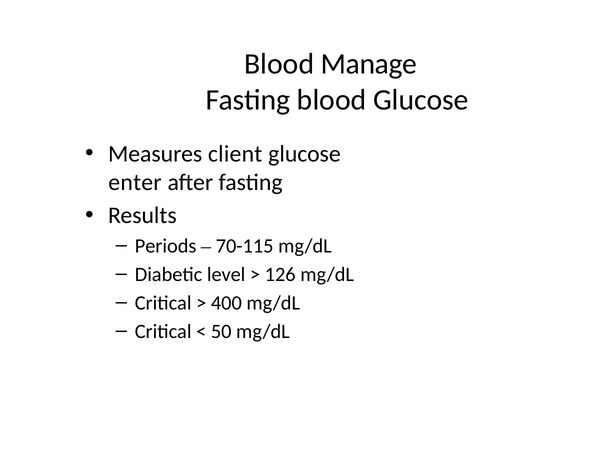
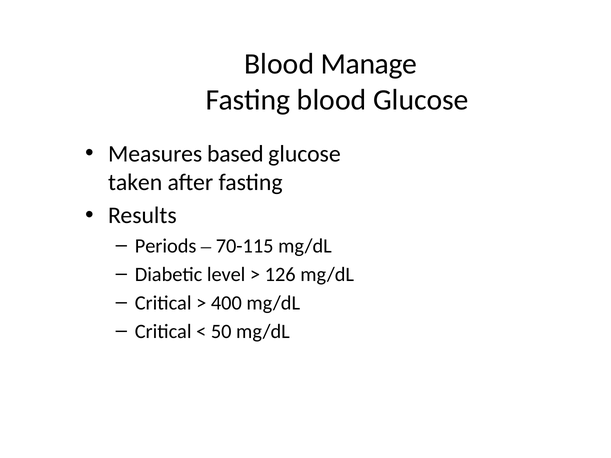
client: client -> based
enter: enter -> taken
